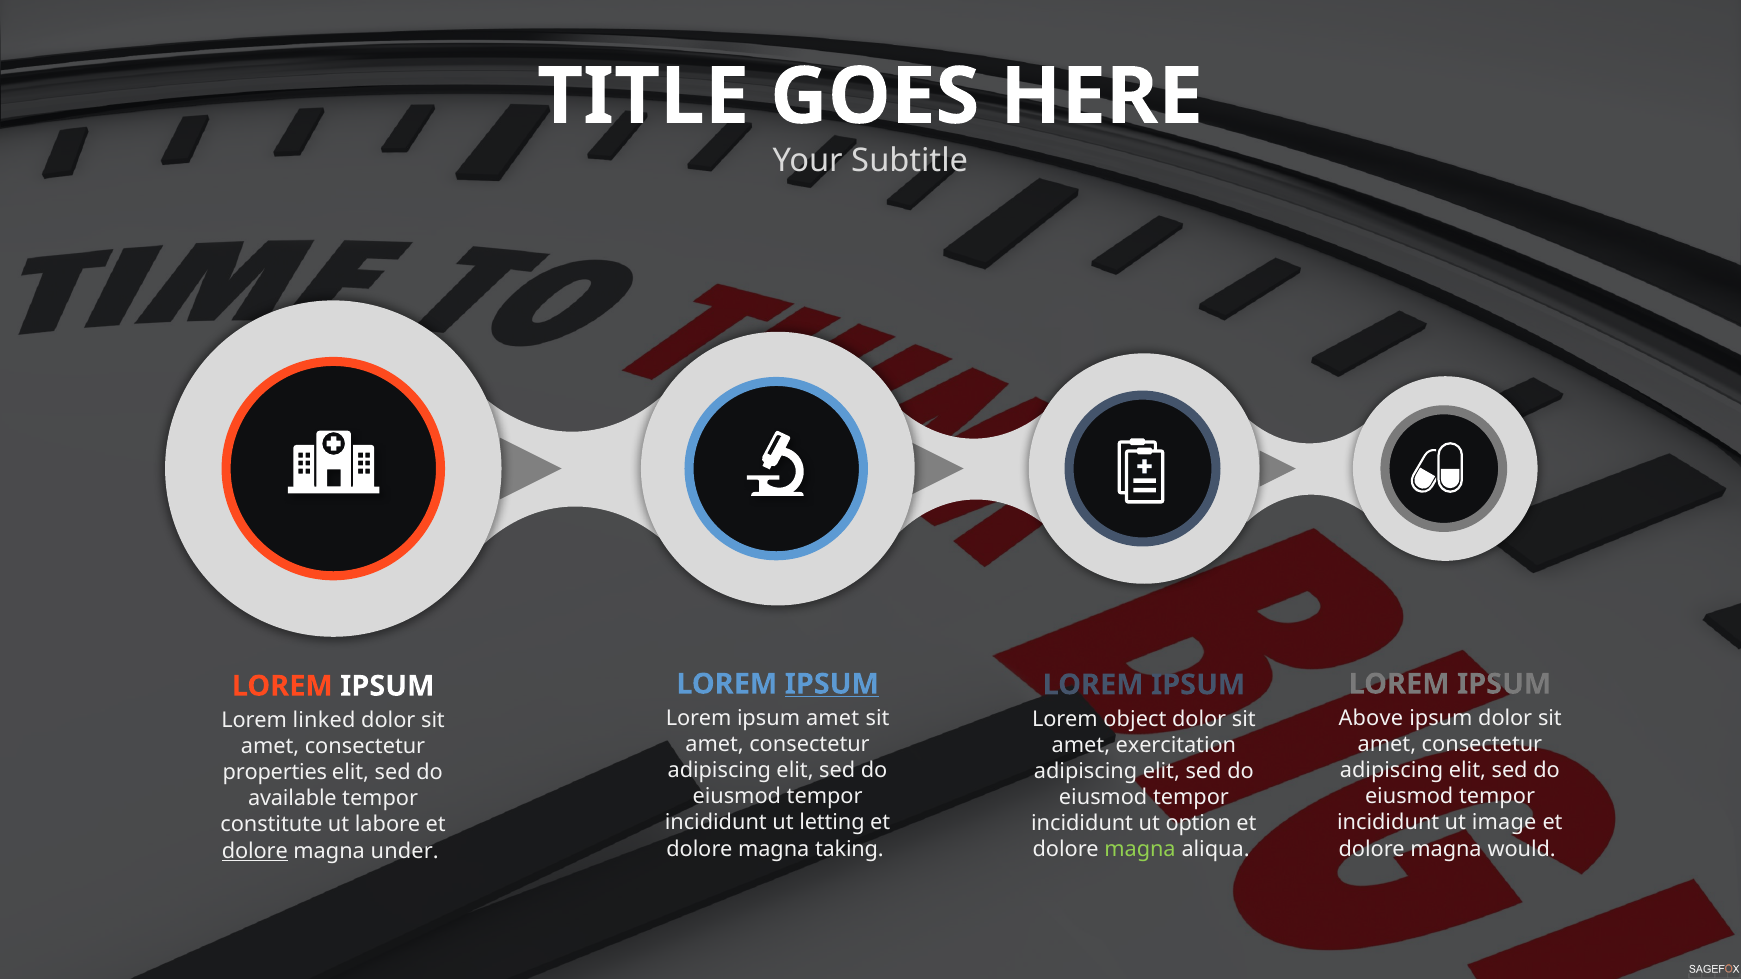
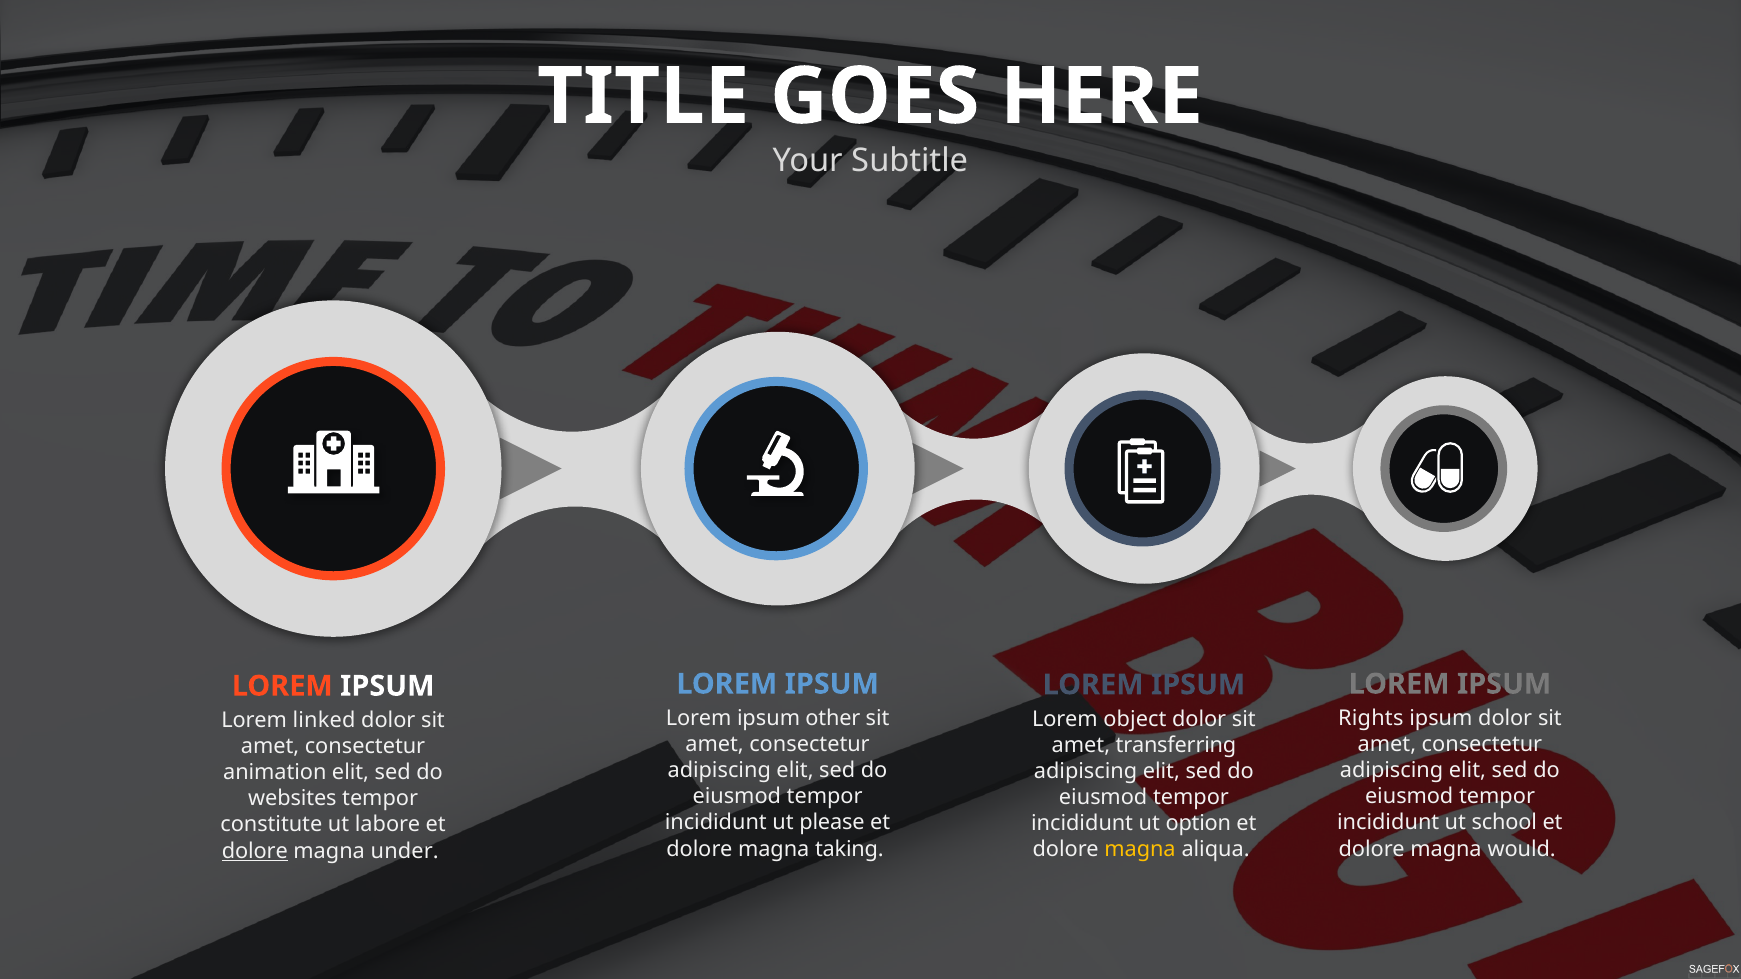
IPSUM at (832, 684) underline: present -> none
ipsum amet: amet -> other
Above: Above -> Rights
exercitation: exercitation -> transferring
properties: properties -> animation
available: available -> websites
letting: letting -> please
image: image -> school
magna at (1140, 850) colour: light green -> yellow
